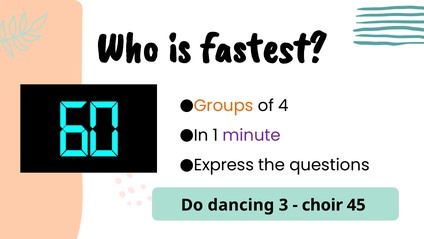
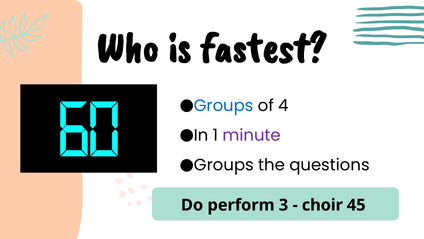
Groups at (224, 105) colour: orange -> blue
Express at (224, 165): Express -> Groups
dancing: dancing -> perform
